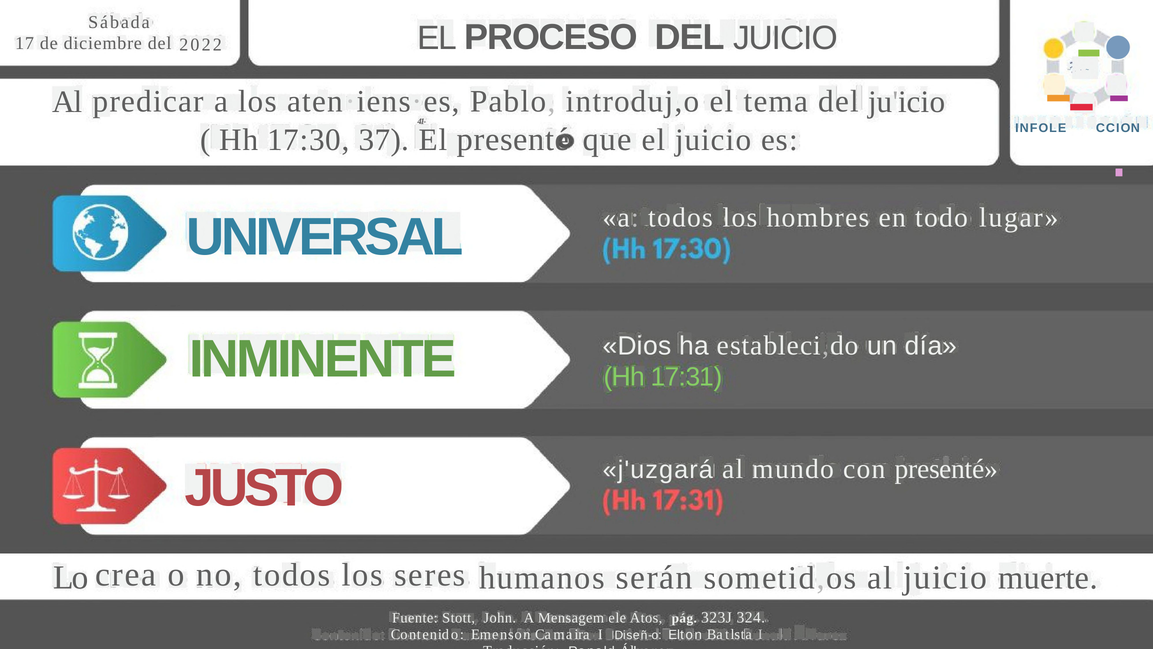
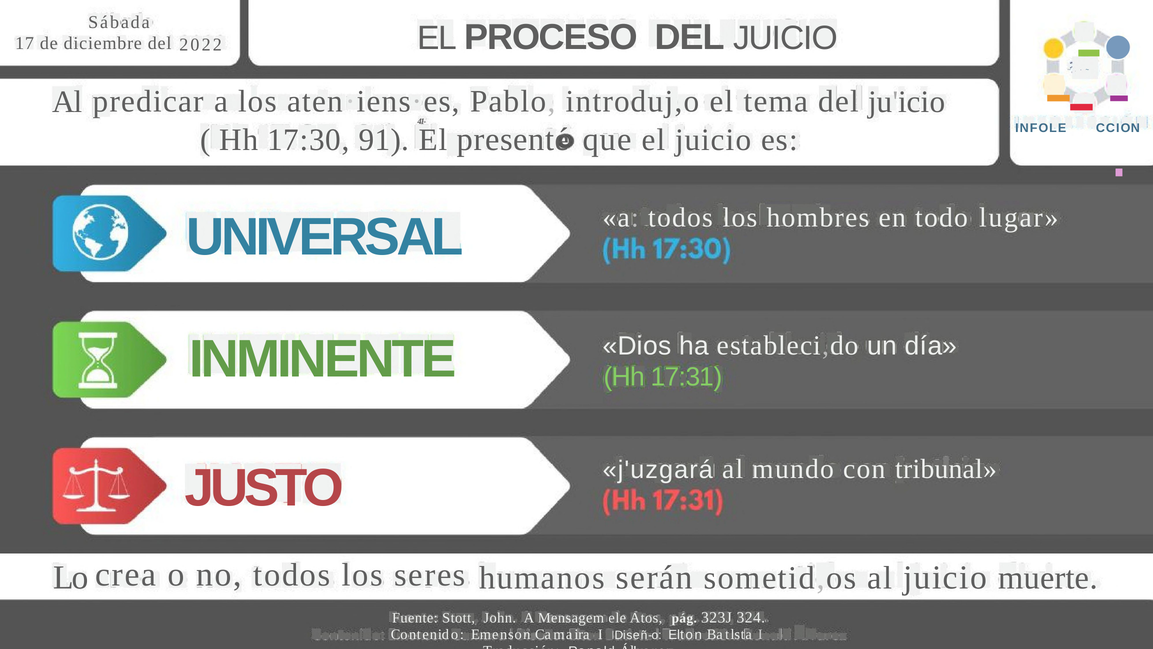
37: 37 -> 91
con presenté: presenté -> tribunal
